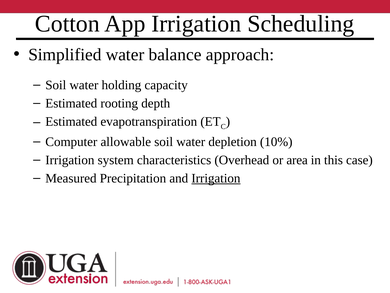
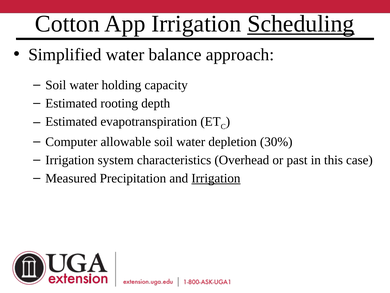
Scheduling underline: none -> present
10%: 10% -> 30%
area: area -> past
